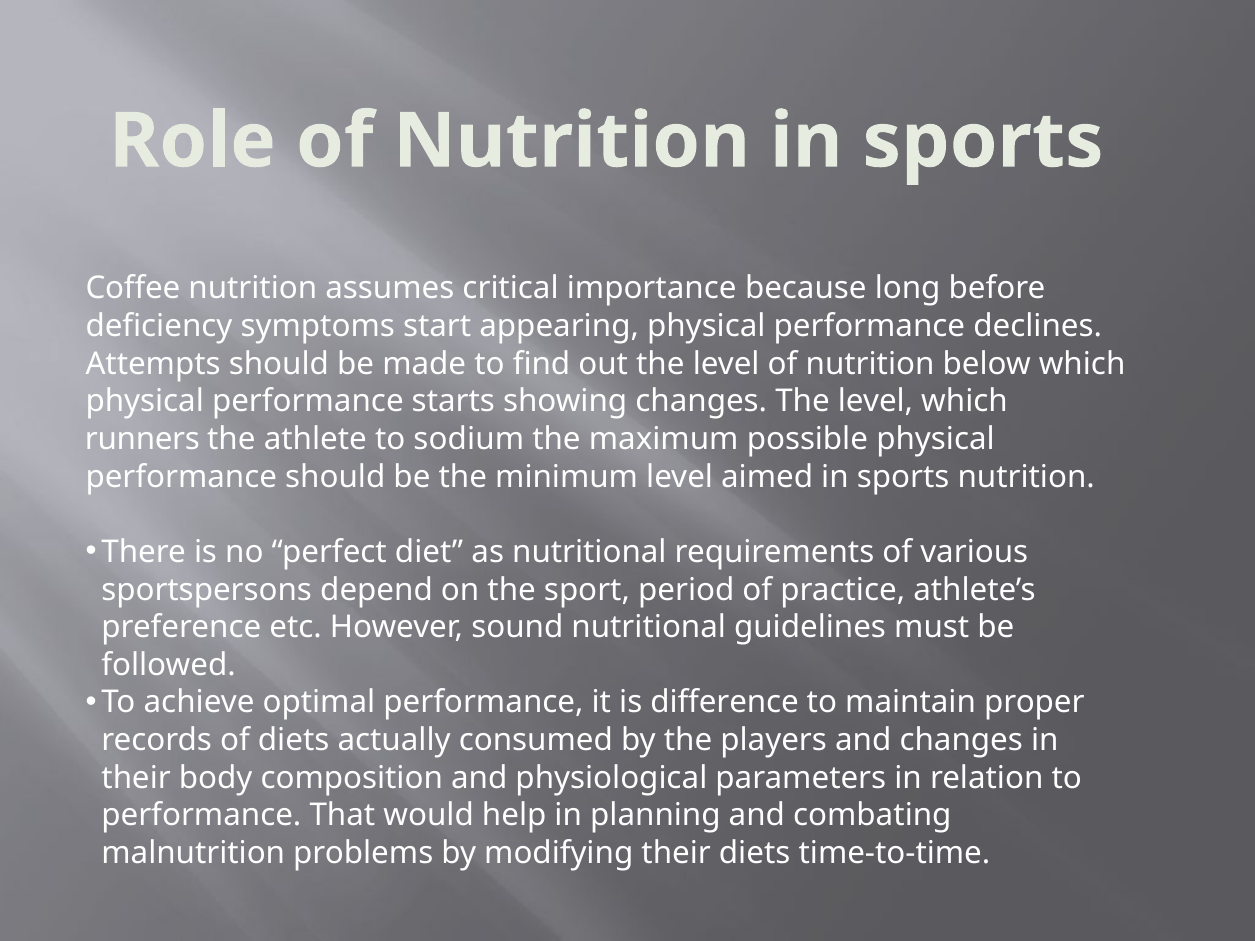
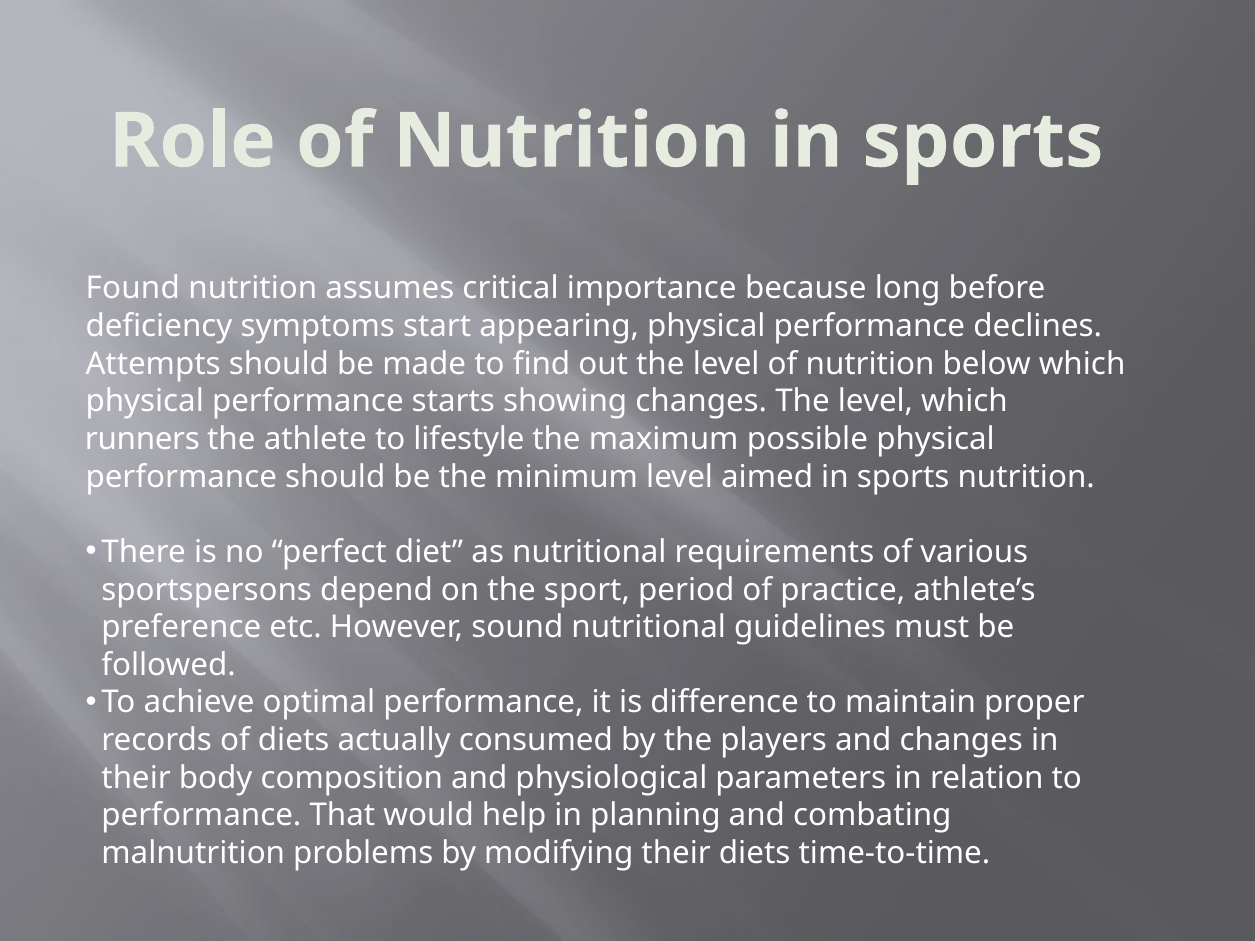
Coffee: Coffee -> Found
sodium: sodium -> lifestyle
